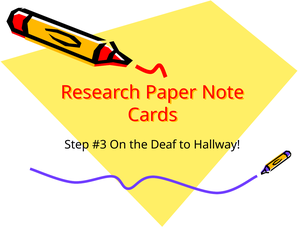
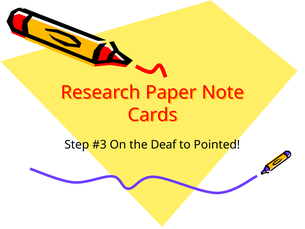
Hallway: Hallway -> Pointed
